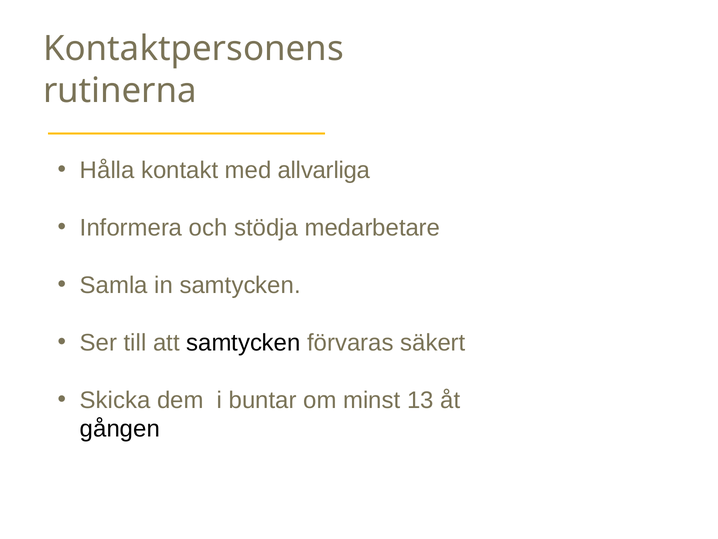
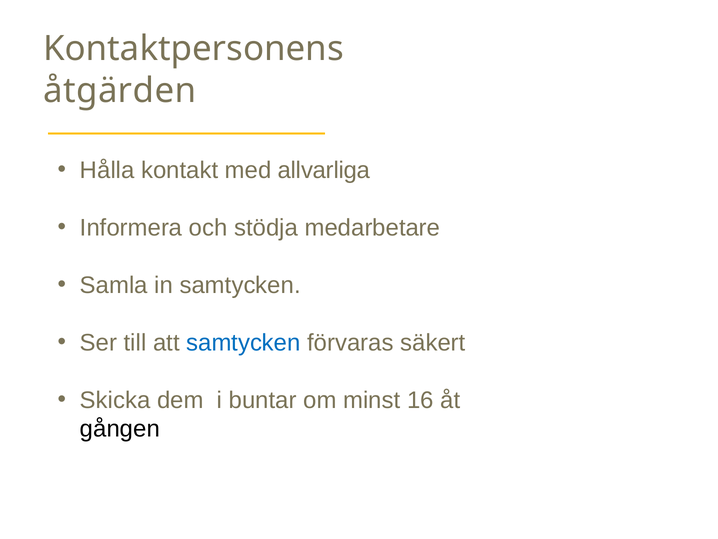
rutinerna: rutinerna -> åtgärden
samtycken at (243, 342) colour: black -> blue
13: 13 -> 16
